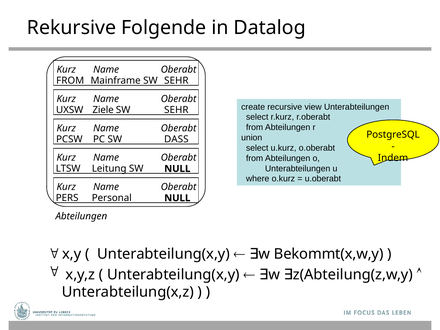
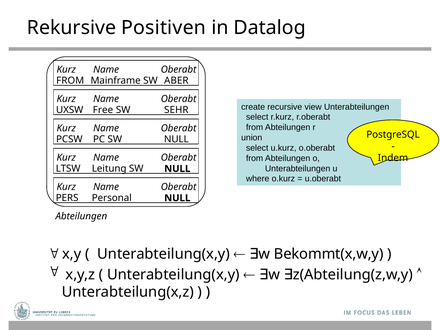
Folgende: Folgende -> Positiven
Mainframe SW SEHR: SEHR -> ABER
Ziele: Ziele -> Free
PC SW DASS: DASS -> NULL
